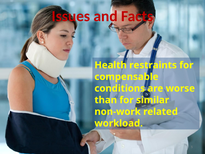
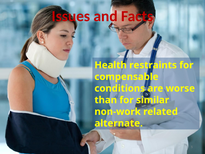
workload: workload -> alternate
